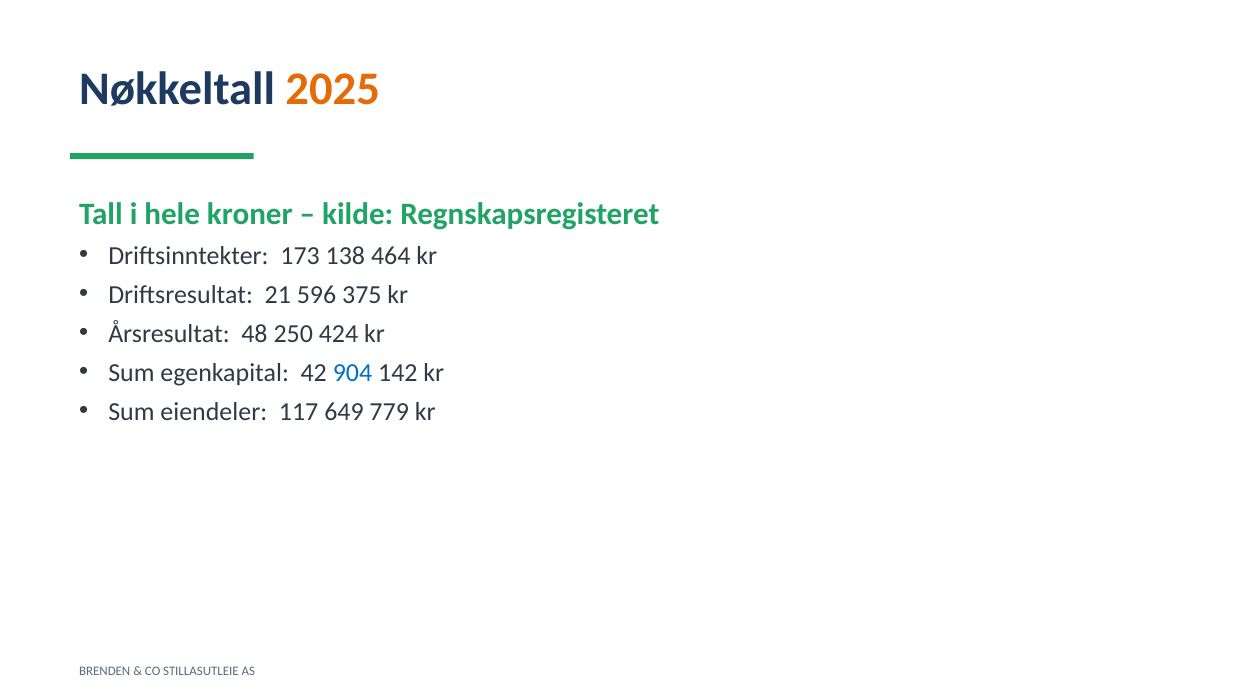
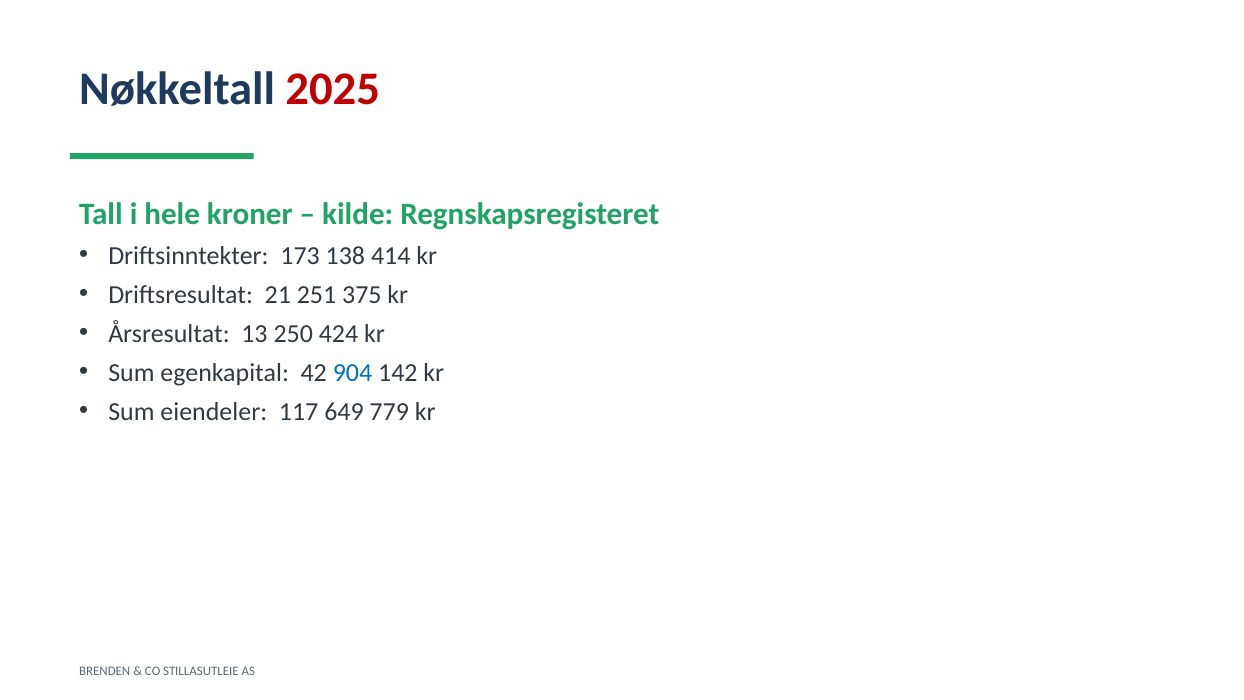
2025 colour: orange -> red
464: 464 -> 414
596: 596 -> 251
48: 48 -> 13
